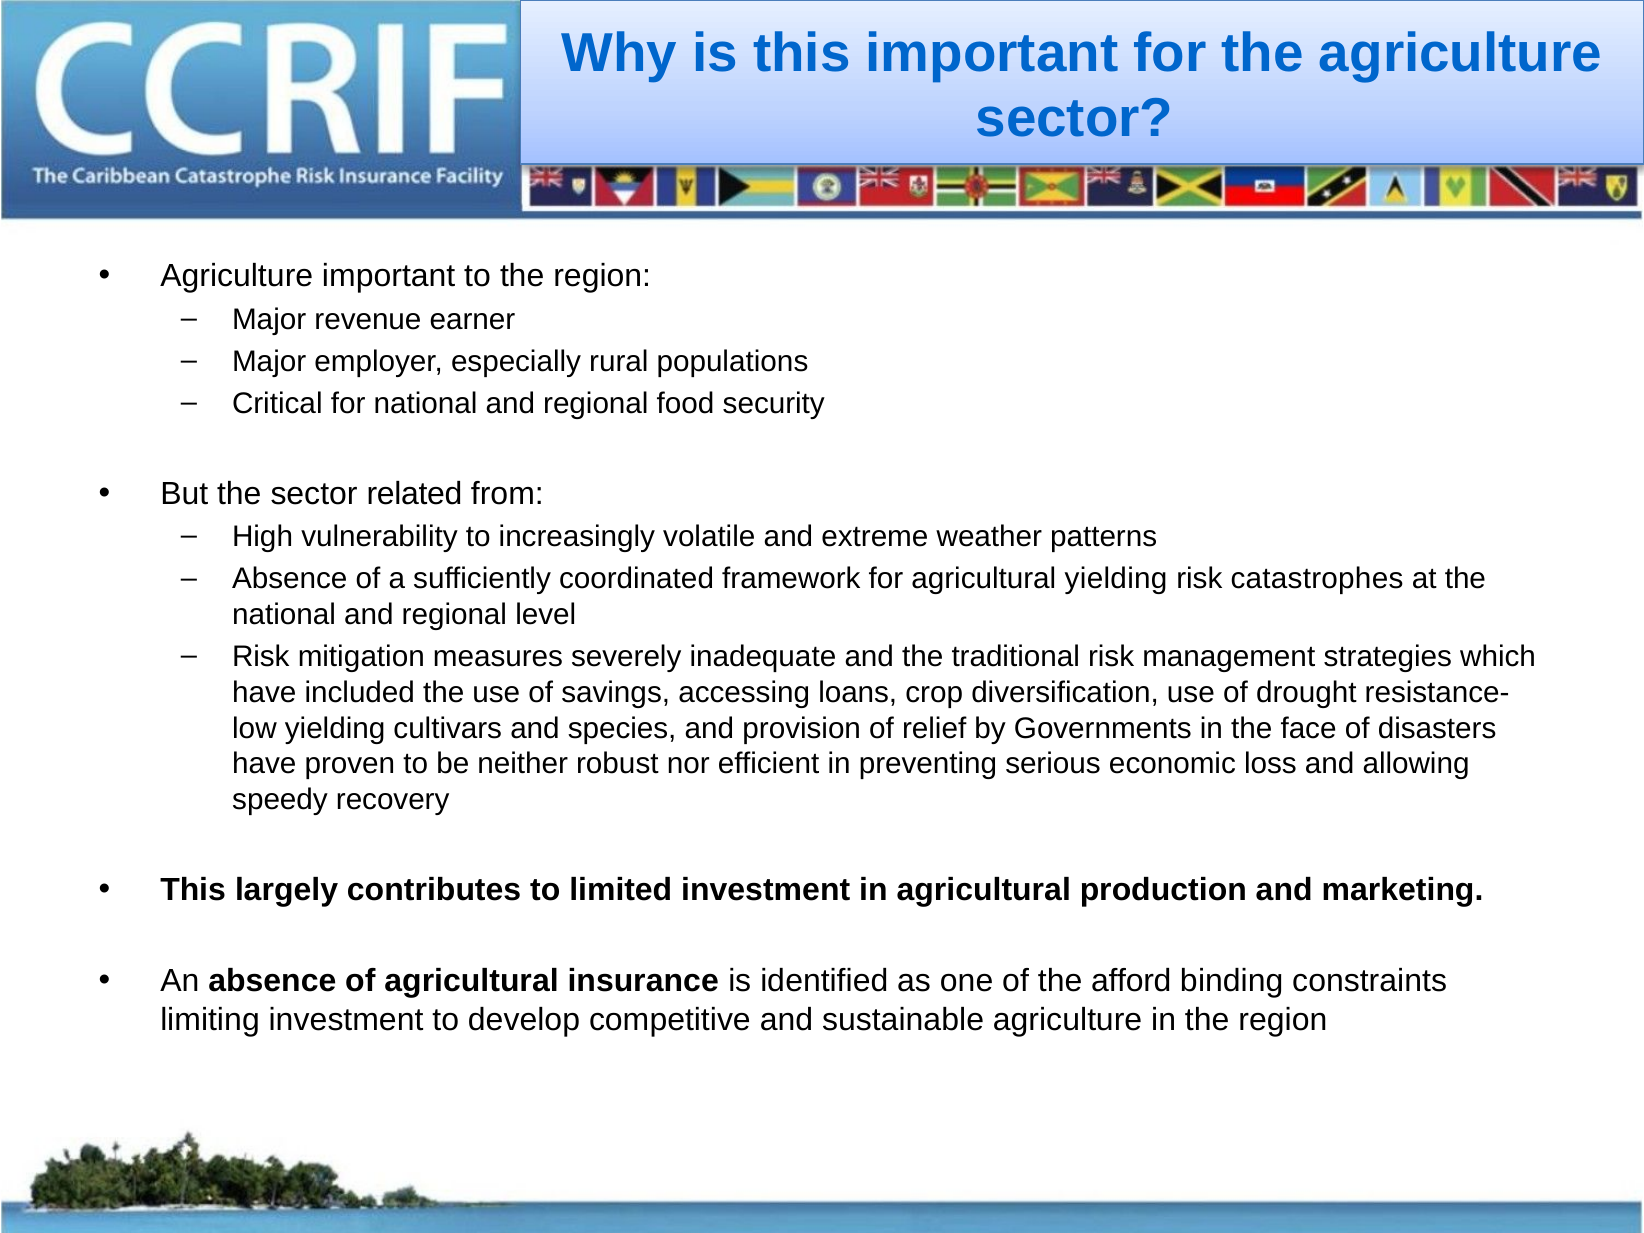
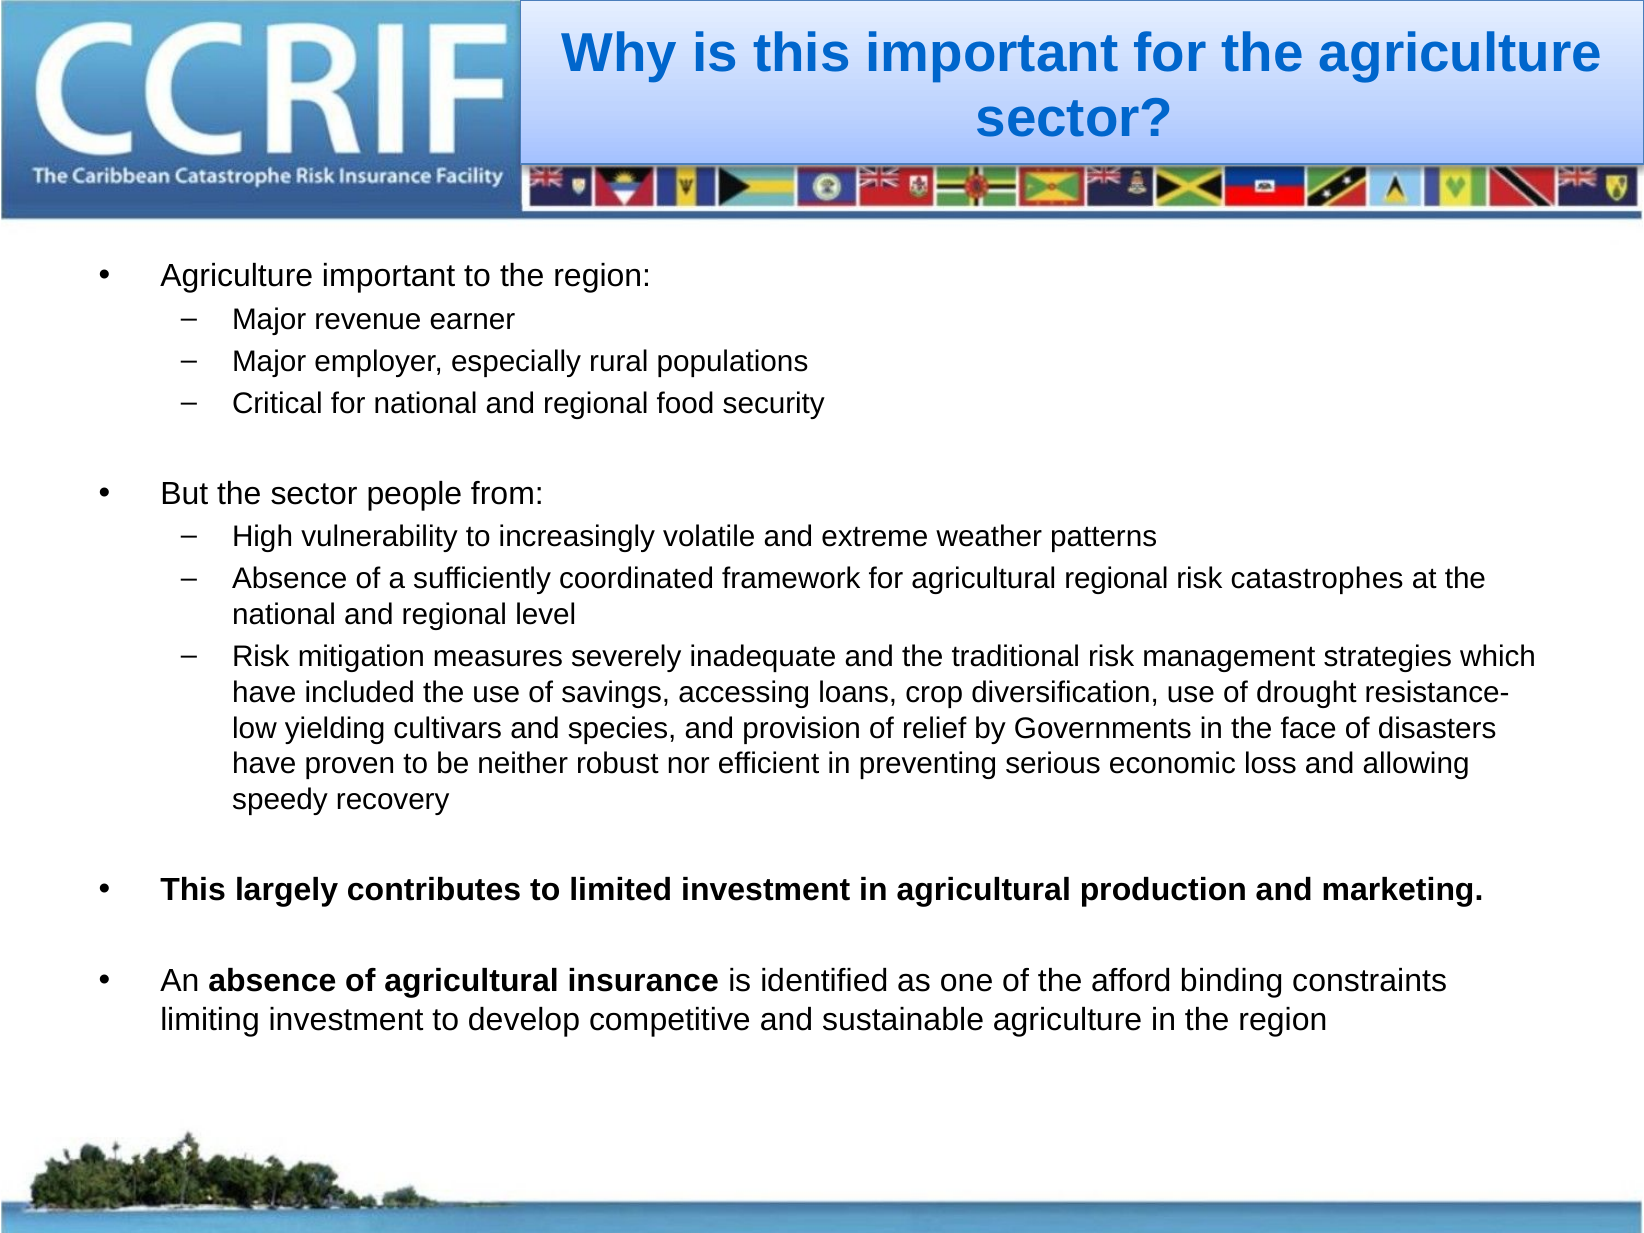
related: related -> people
agricultural yielding: yielding -> regional
